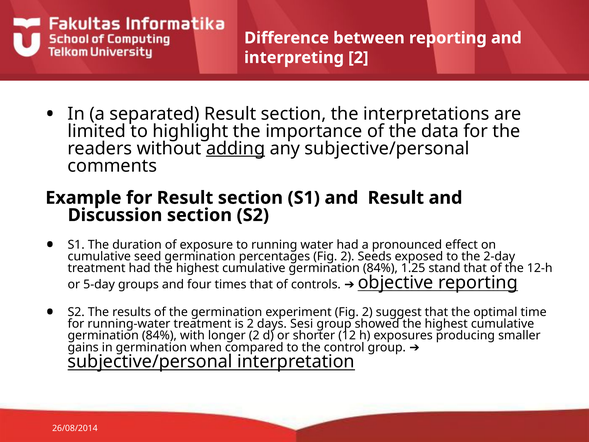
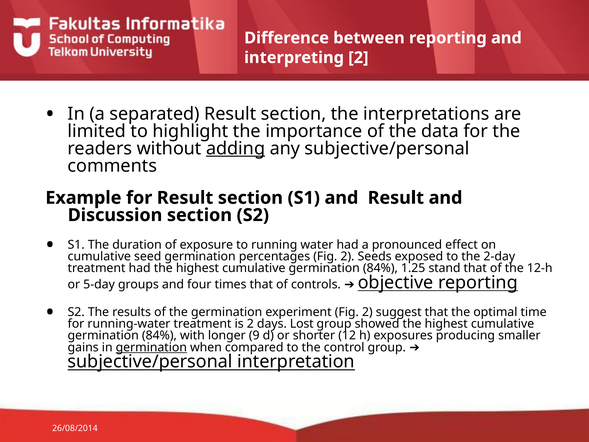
Sesi: Sesi -> Lost
longer 2: 2 -> 9
germination at (151, 347) underline: none -> present
